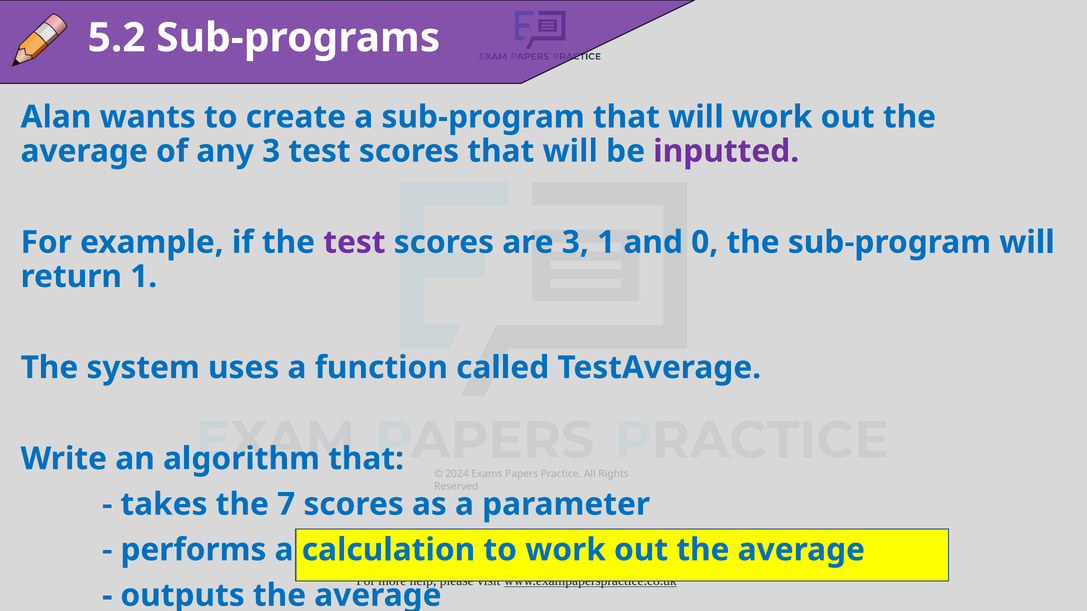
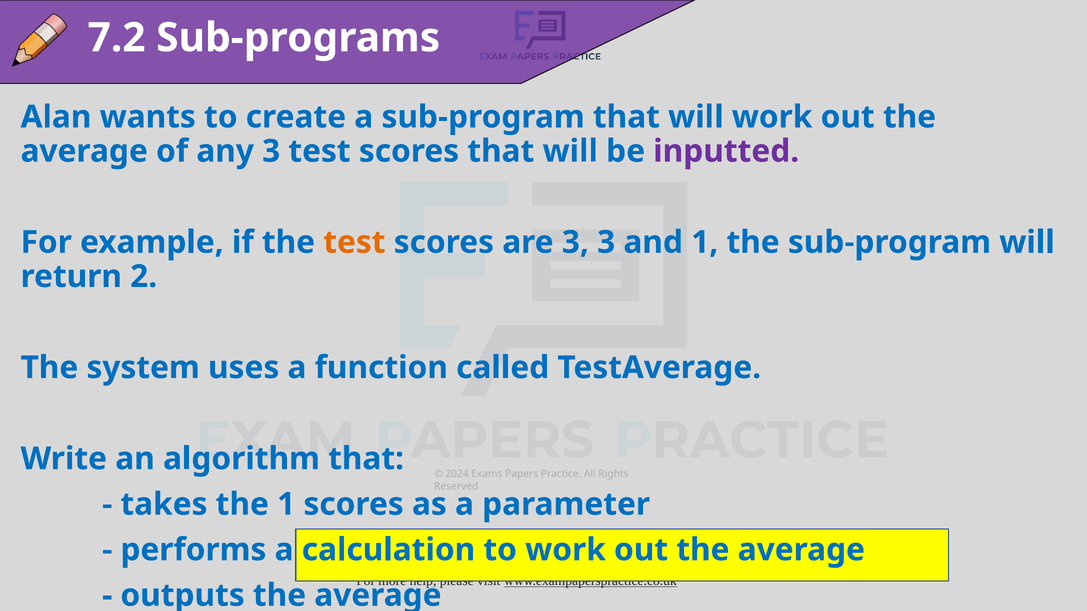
5.2: 5.2 -> 7.2
test at (354, 242) colour: purple -> orange
3 1: 1 -> 3
and 0: 0 -> 1
return 1: 1 -> 2
the 7: 7 -> 1
